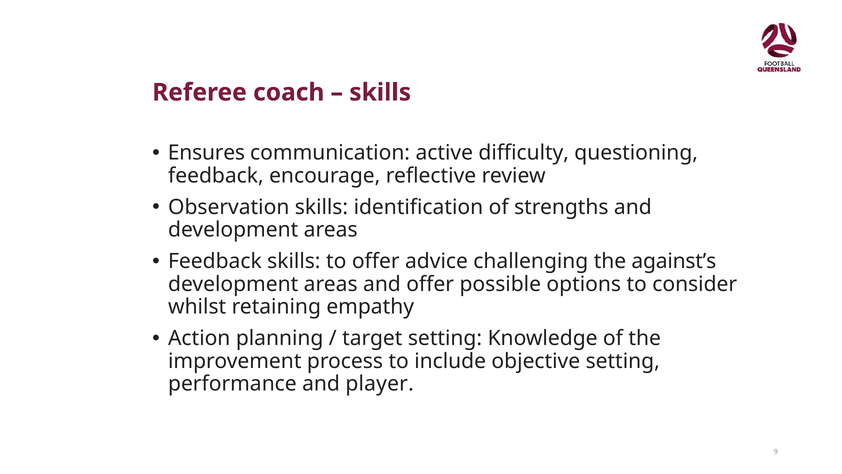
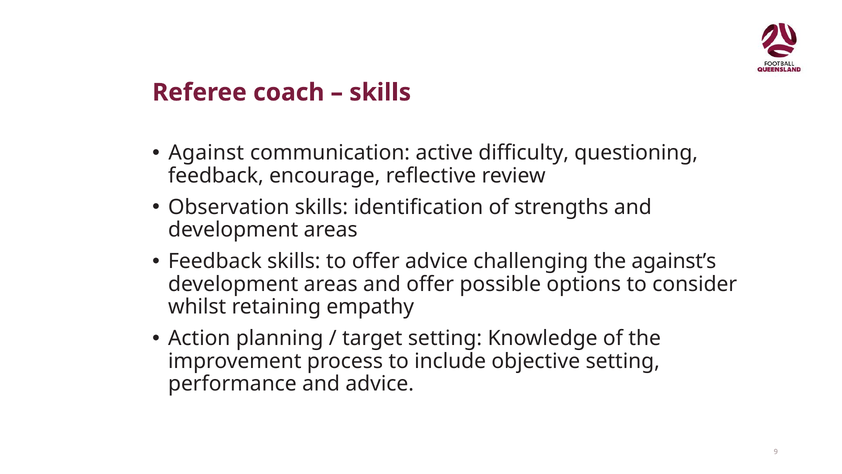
Ensures: Ensures -> Against
and player: player -> advice
